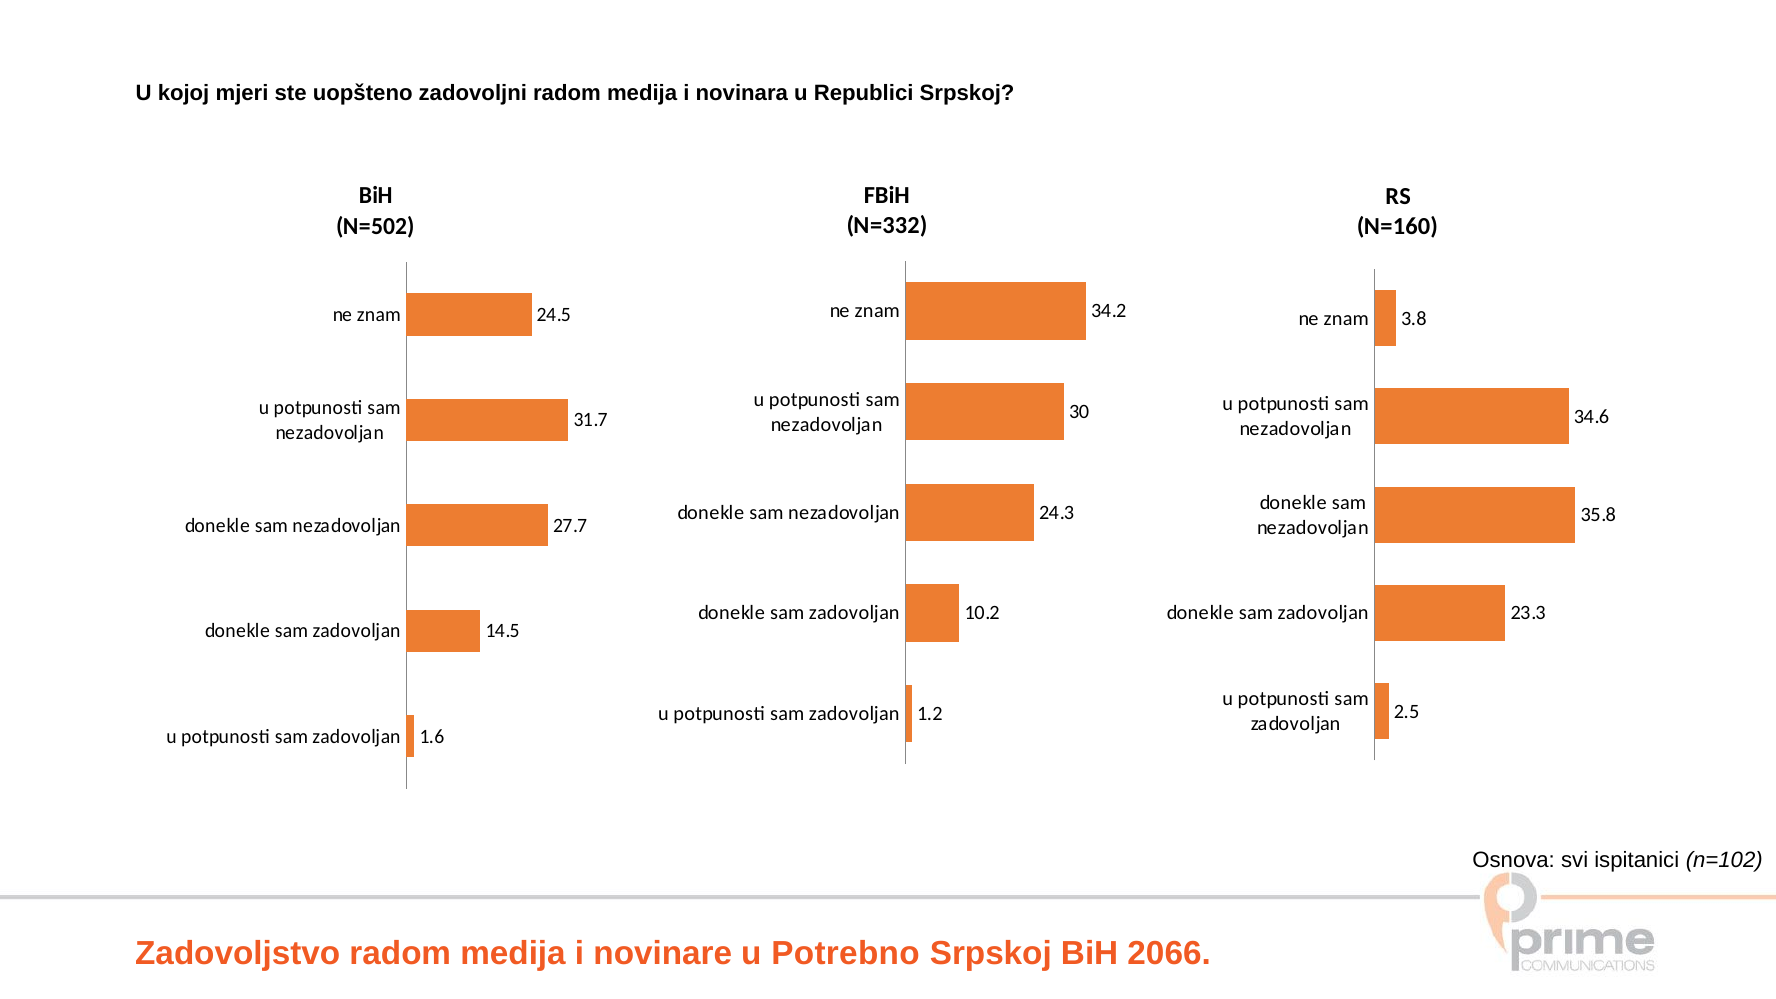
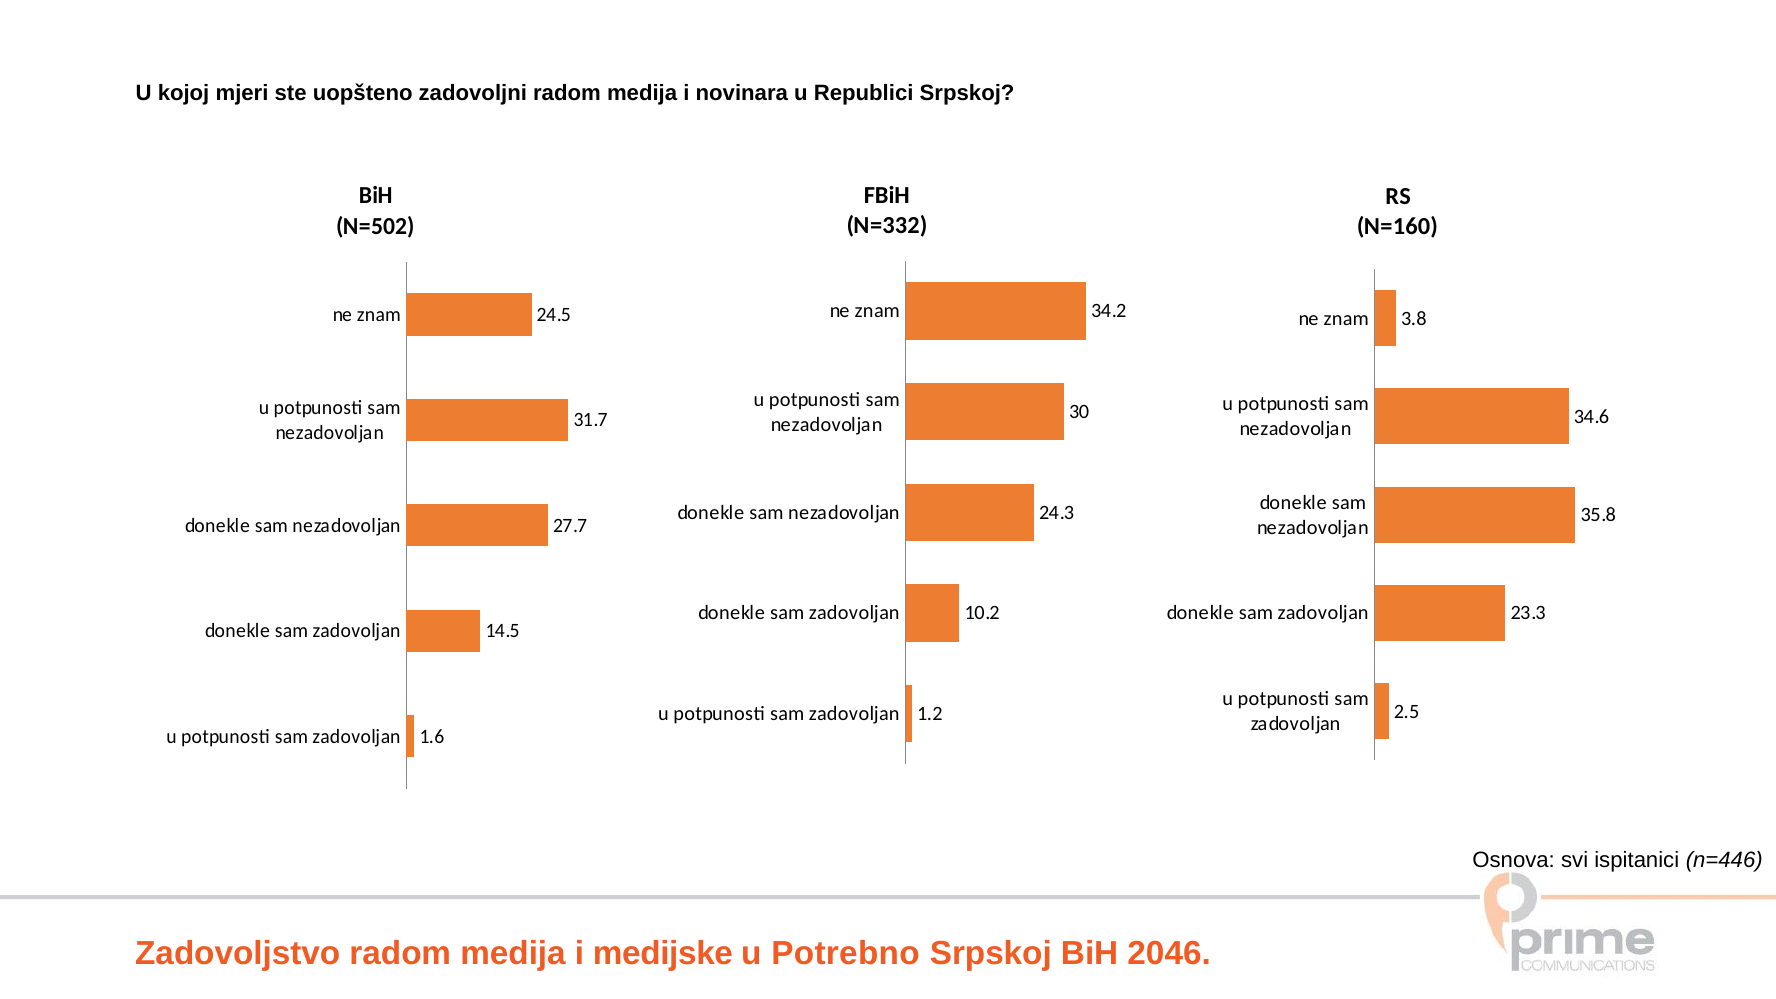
n=102: n=102 -> n=446
novinare: novinare -> medijske
2066: 2066 -> 2046
